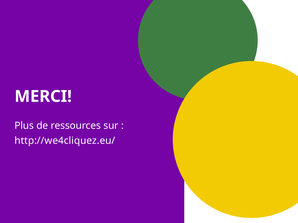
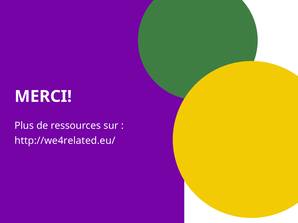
http://we4cliquez.eu/: http://we4cliquez.eu/ -> http://we4related.eu/
